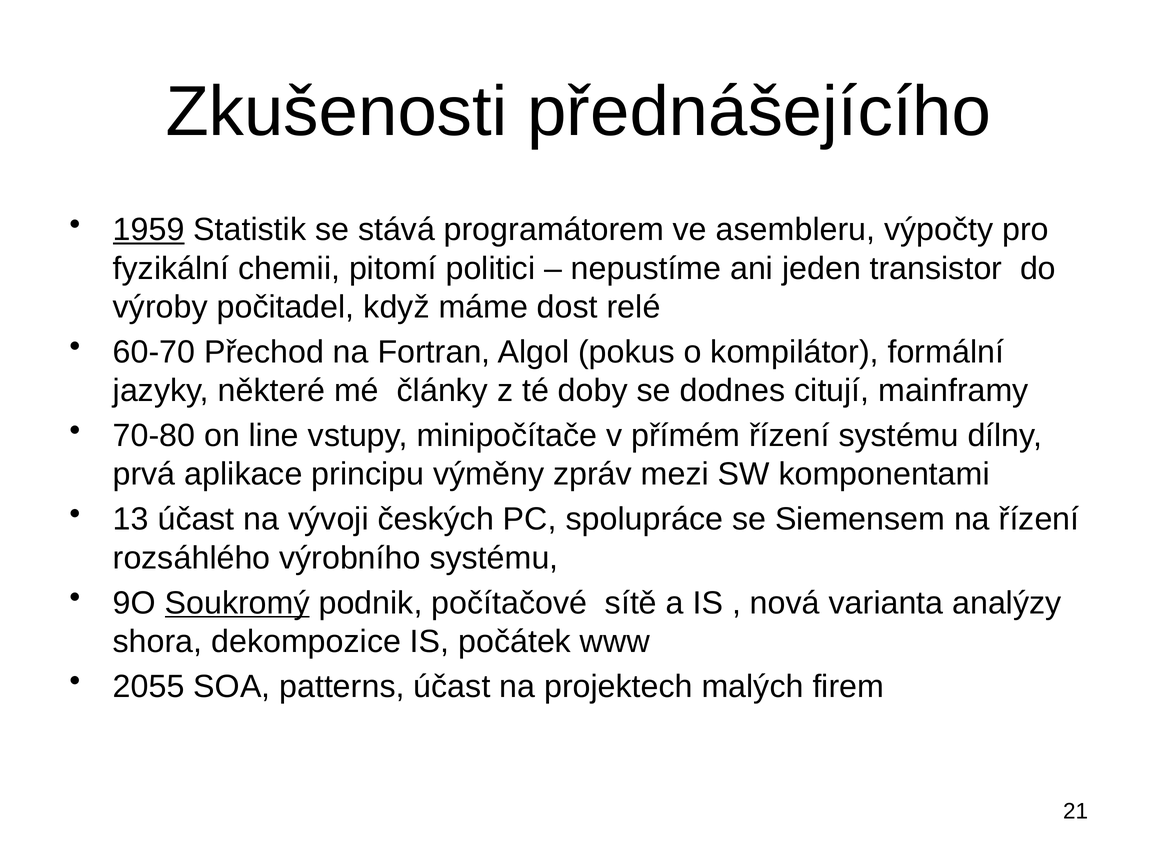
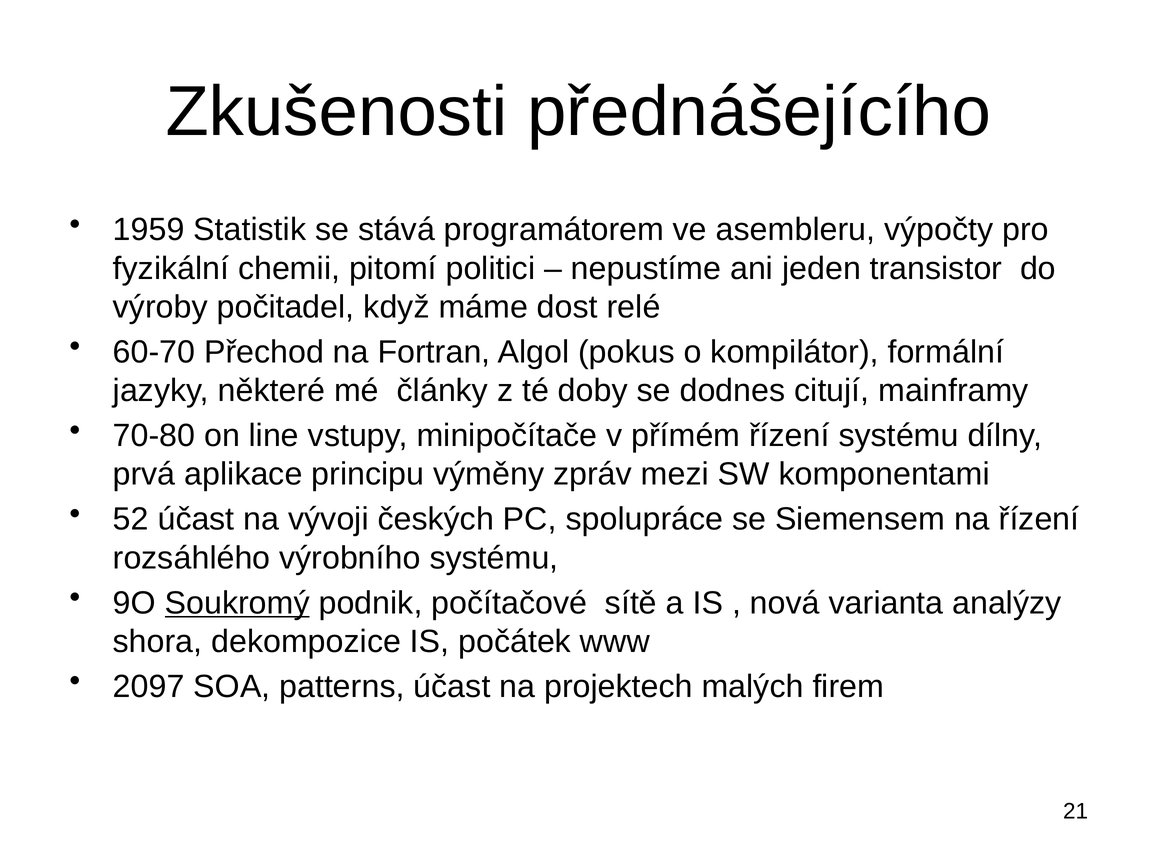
1959 underline: present -> none
13: 13 -> 52
2055: 2055 -> 2097
